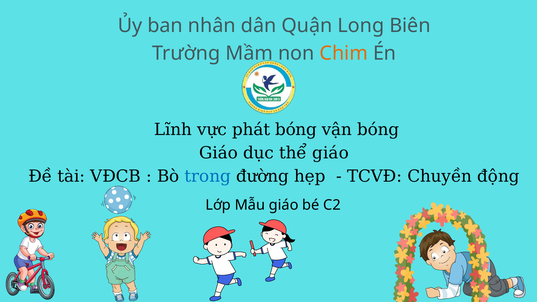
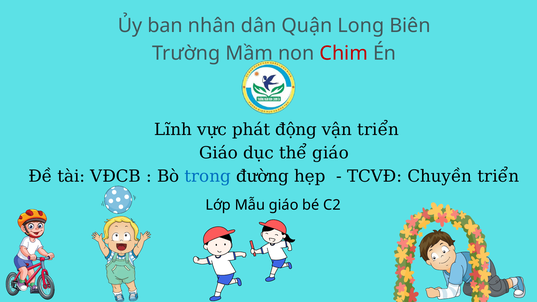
Chim colour: orange -> red
phát bóng: bóng -> động
vận bóng: bóng -> triển
Chuyền động: động -> triển
